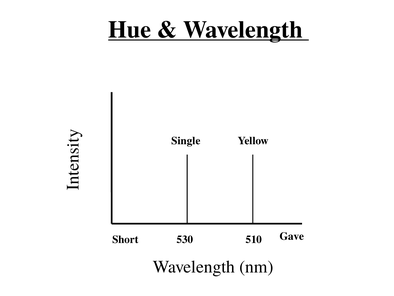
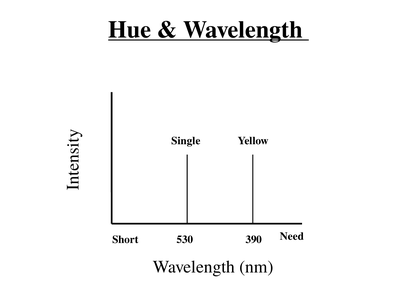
510: 510 -> 390
Gave: Gave -> Need
